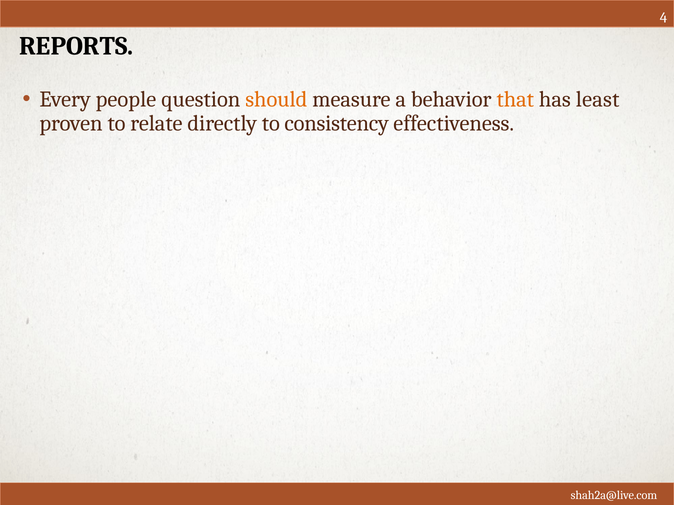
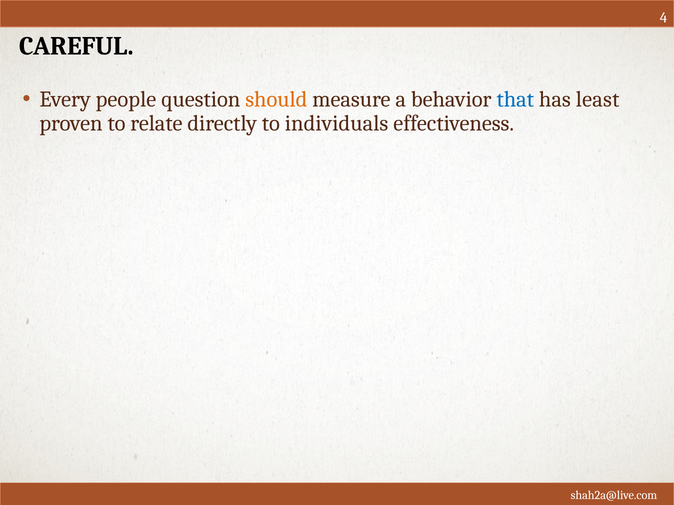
REPORTS: REPORTS -> CAREFUL
that colour: orange -> blue
consistency: consistency -> individuals
